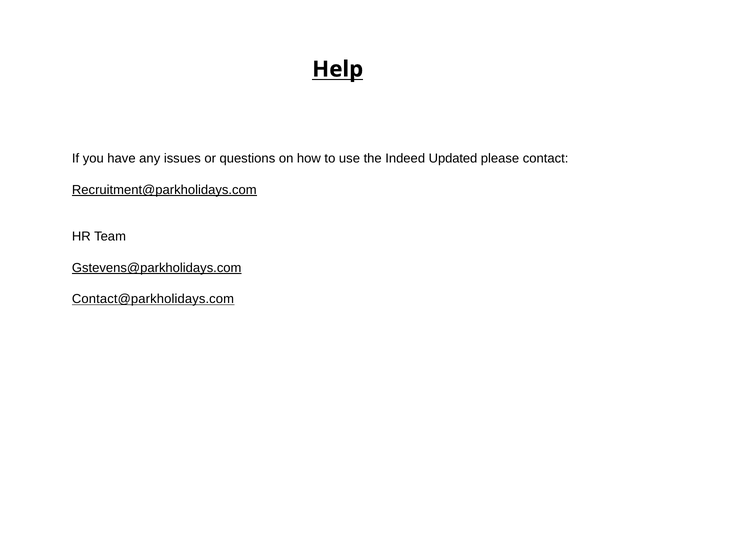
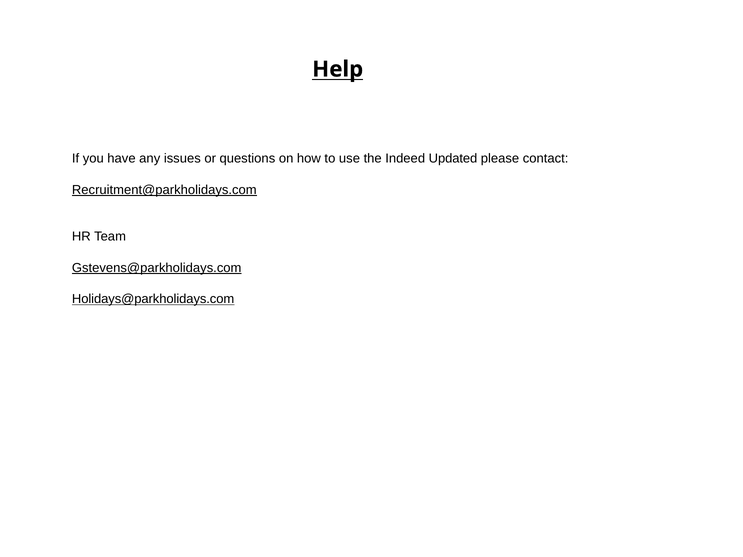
Contact@parkholidays.com: Contact@parkholidays.com -> Holidays@parkholidays.com
